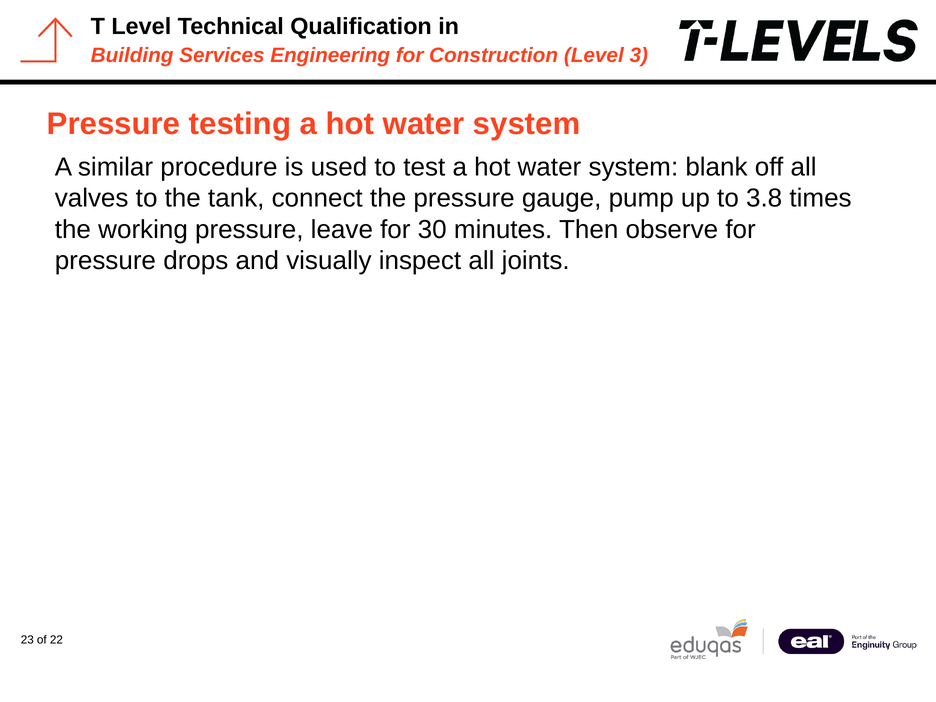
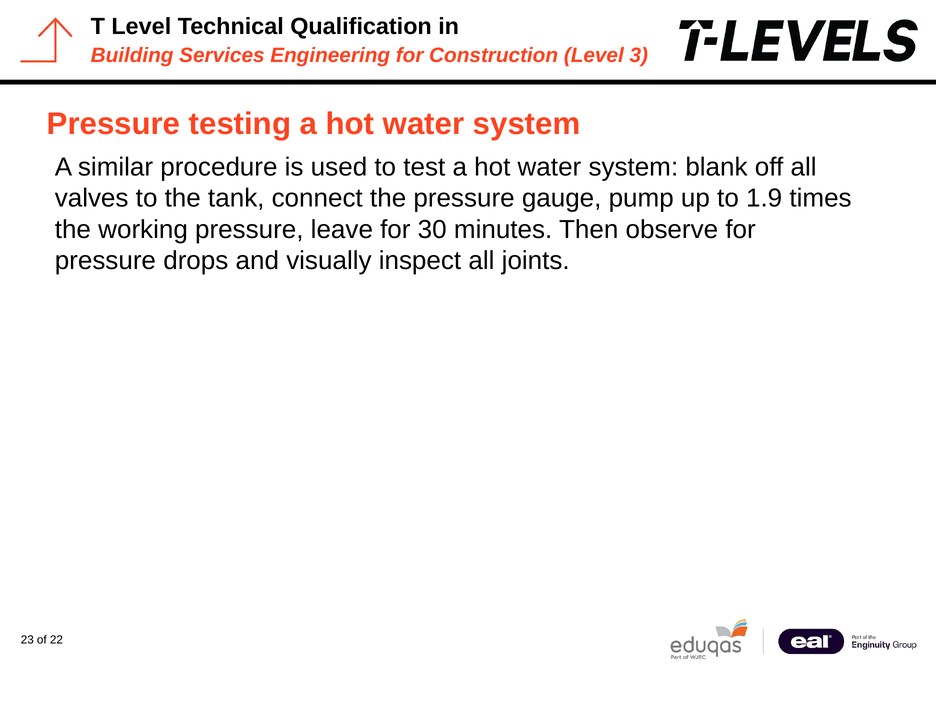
3.8: 3.8 -> 1.9
